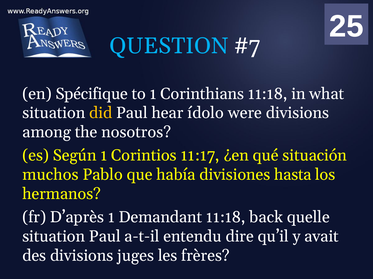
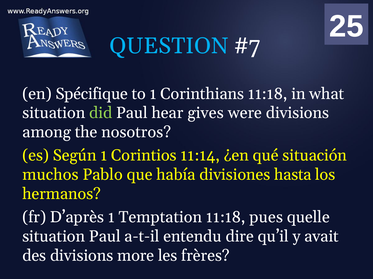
did colour: yellow -> light green
ídolo: ídolo -> gives
11:17: 11:17 -> 11:14
Demandant: Demandant -> Temptation
back: back -> pues
juges: juges -> more
